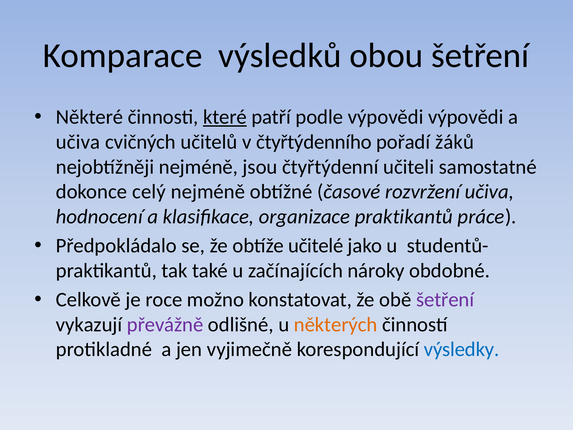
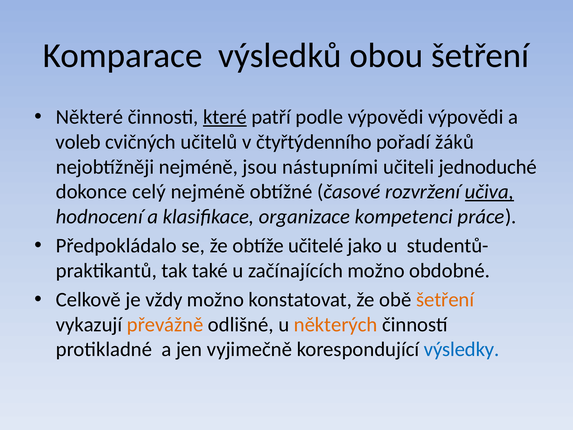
učiva at (78, 142): učiva -> voleb
čtyřtýdenní: čtyřtýdenní -> nástupními
samostatné: samostatné -> jednoduché
učiva at (489, 192) underline: none -> present
organizace praktikantů: praktikantů -> kompetenci
začínajících nároky: nároky -> možno
roce: roce -> vždy
šetření at (445, 299) colour: purple -> orange
převážně colour: purple -> orange
